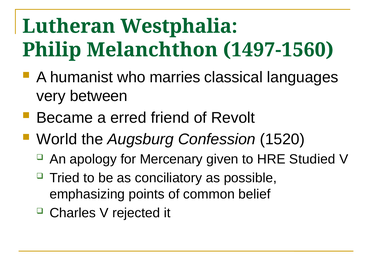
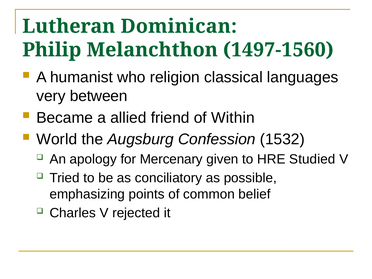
Westphalia: Westphalia -> Dominican
marries: marries -> religion
erred: erred -> allied
Revolt: Revolt -> Within
1520: 1520 -> 1532
